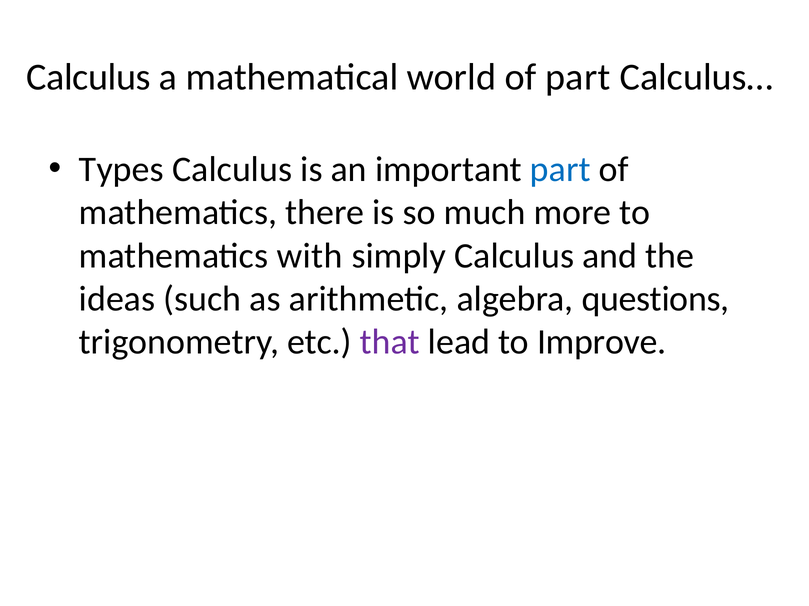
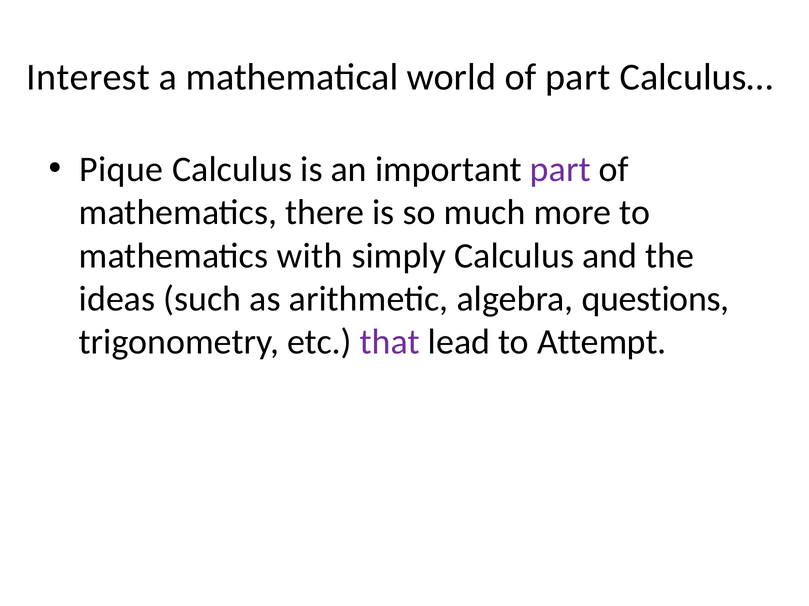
Calculus at (89, 78): Calculus -> Interest
Types: Types -> Pique
part at (560, 170) colour: blue -> purple
Improve: Improve -> Attempt
